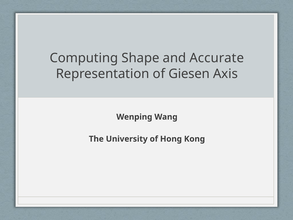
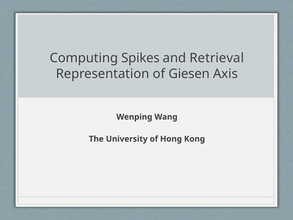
Shape: Shape -> Spikes
Accurate: Accurate -> Retrieval
